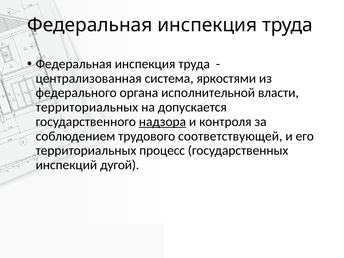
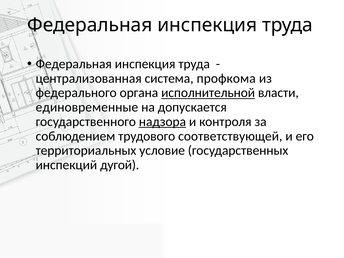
яркостями: яркостями -> профкома
исполнительной underline: none -> present
территориальных at (87, 107): территориальных -> единовременные
процесс: процесс -> условие
